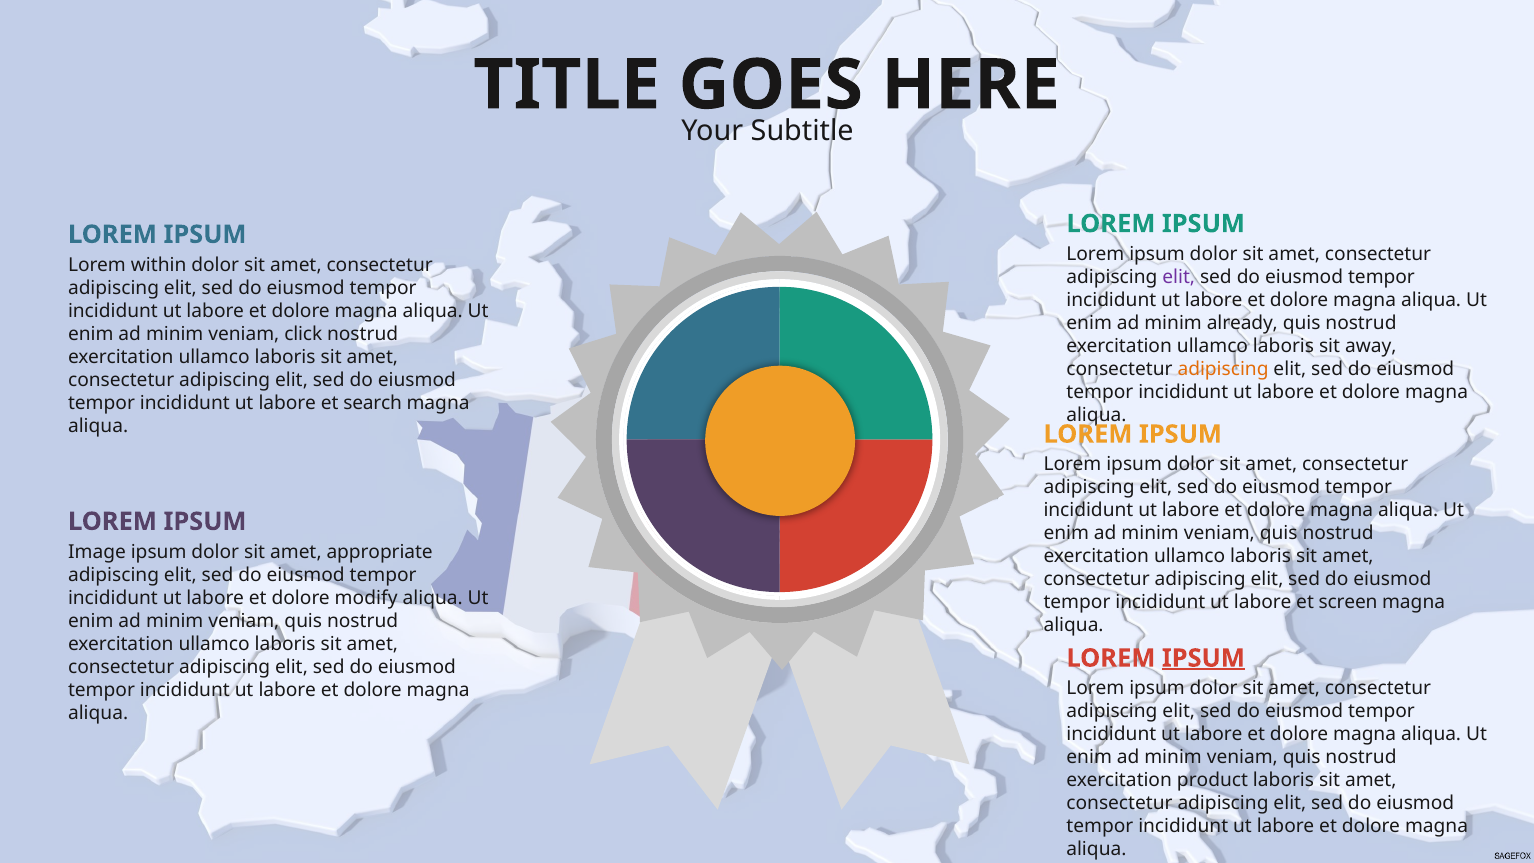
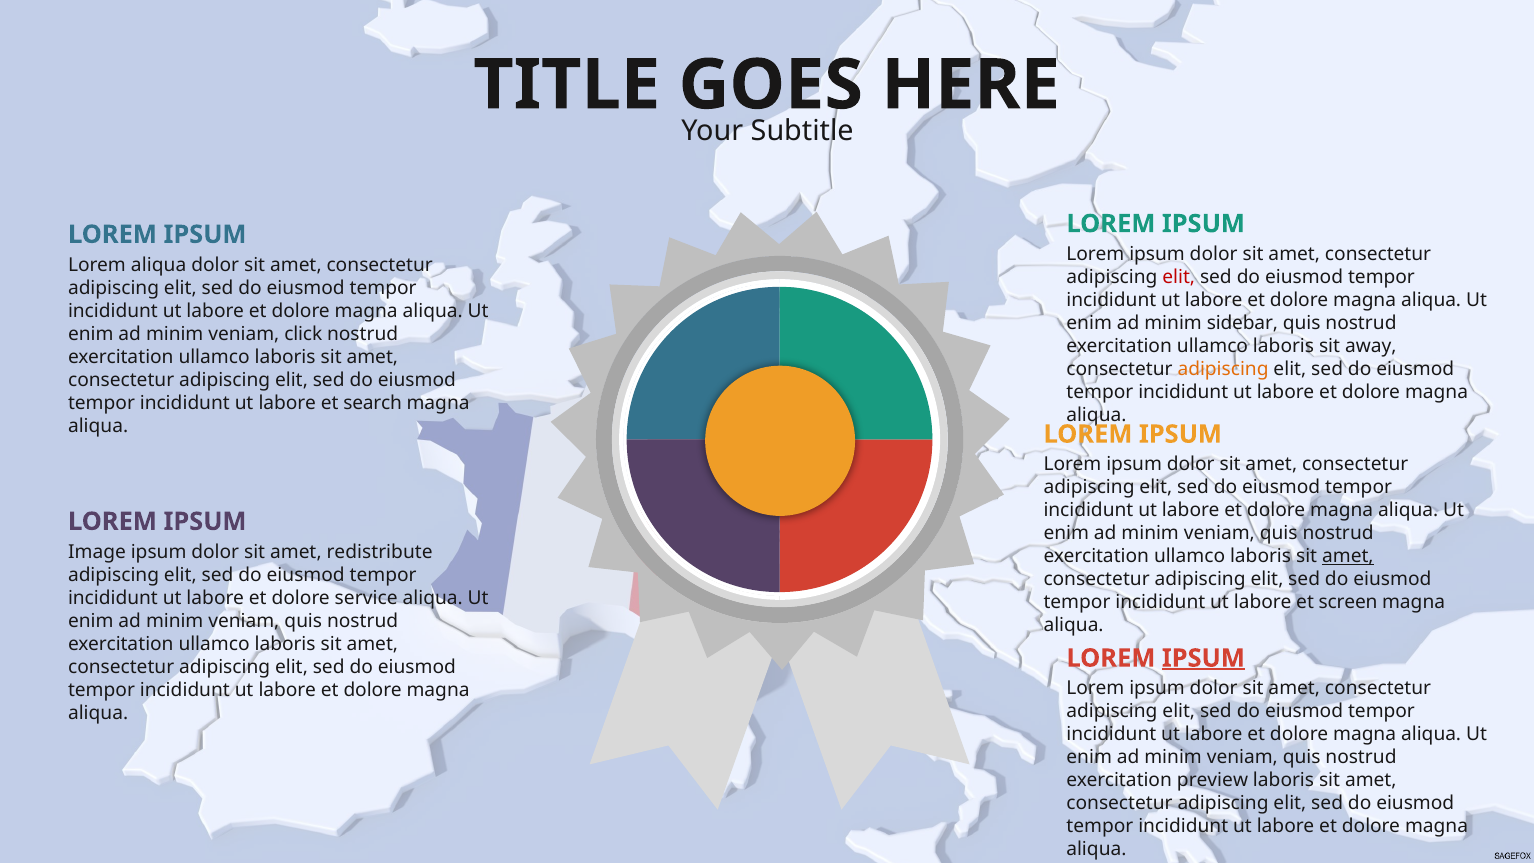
Lorem within: within -> aliqua
elit at (1179, 277) colour: purple -> red
already: already -> sidebar
appropriate: appropriate -> redistribute
amet at (1348, 556) underline: none -> present
modify: modify -> service
product: product -> preview
